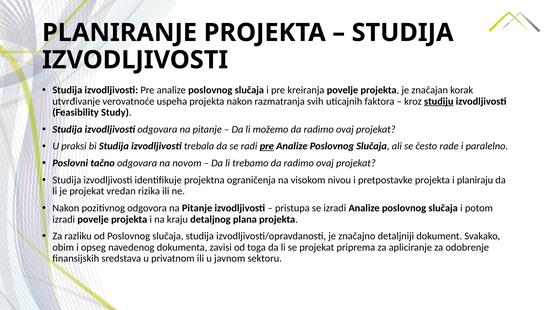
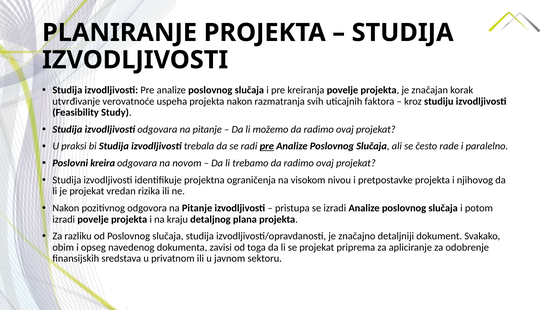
studiju underline: present -> none
tačno: tačno -> kreira
planiraju: planiraju -> njihovog
